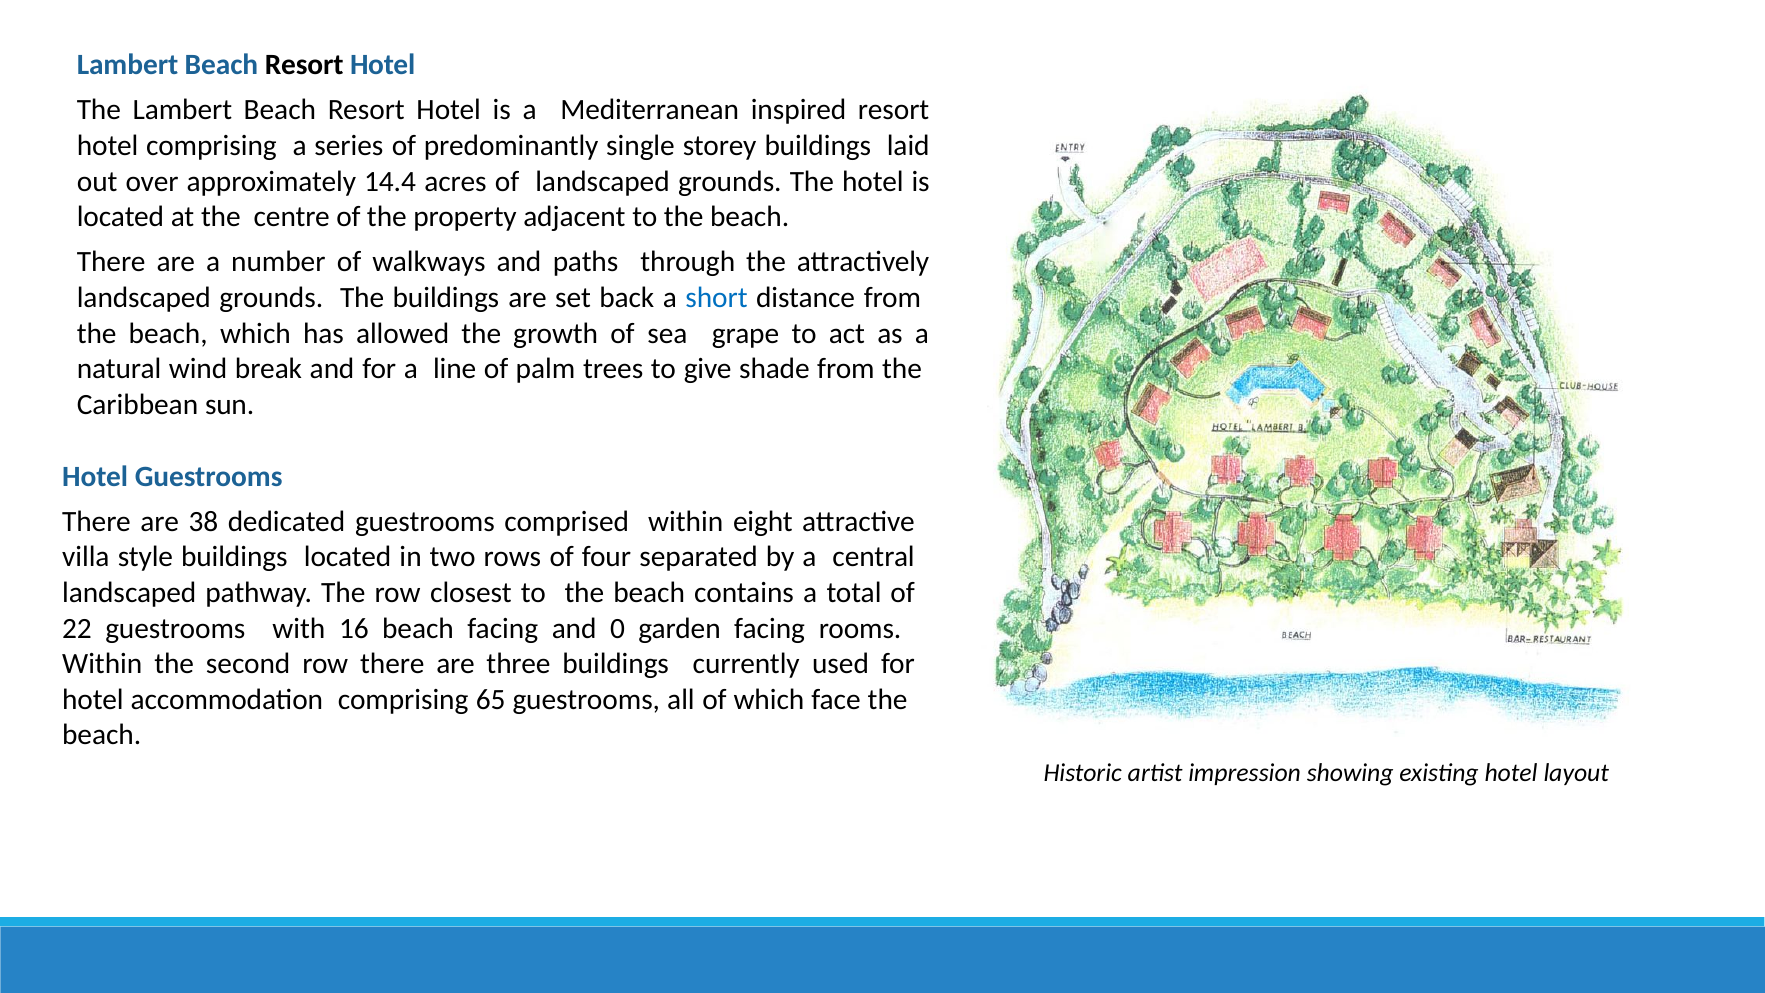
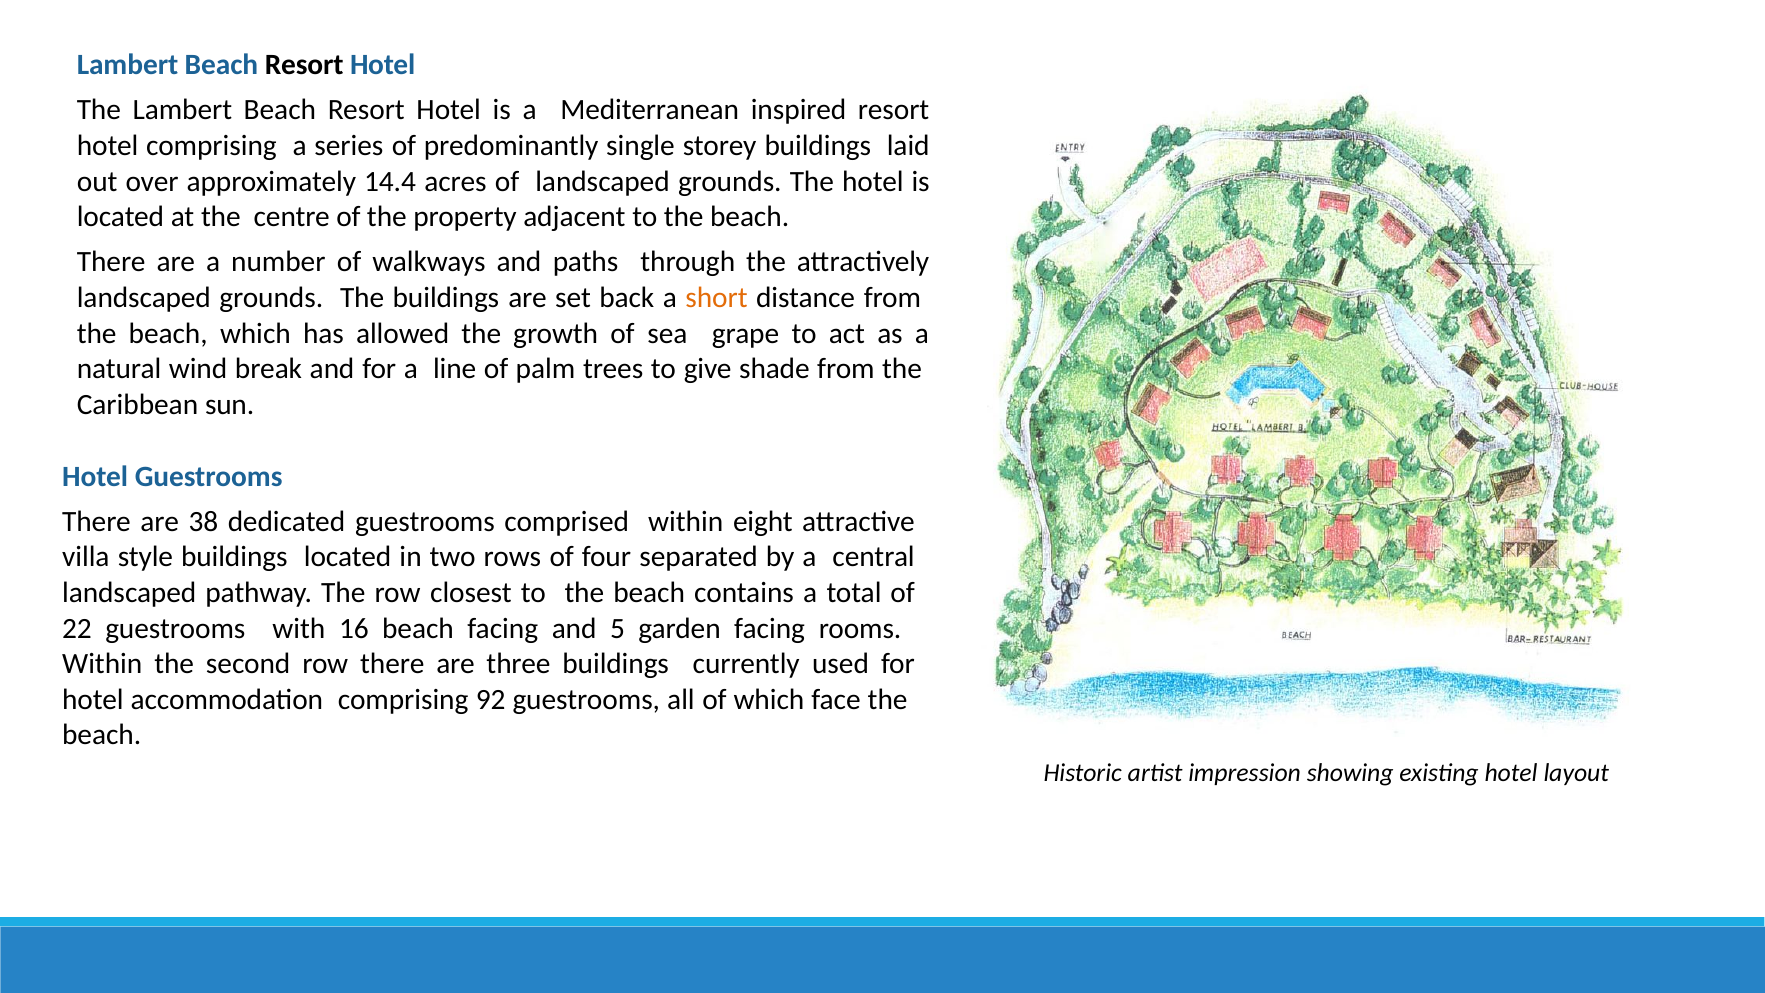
short colour: blue -> orange
0: 0 -> 5
65: 65 -> 92
